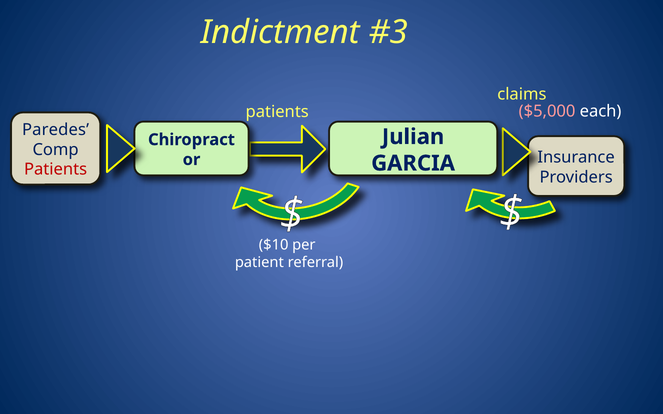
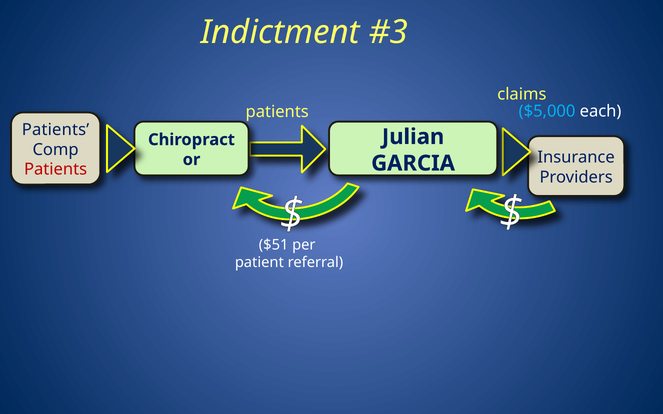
$5,000 colour: pink -> light blue
Paredes at (56, 130): Paredes -> Patients
$10: $10 -> $51
